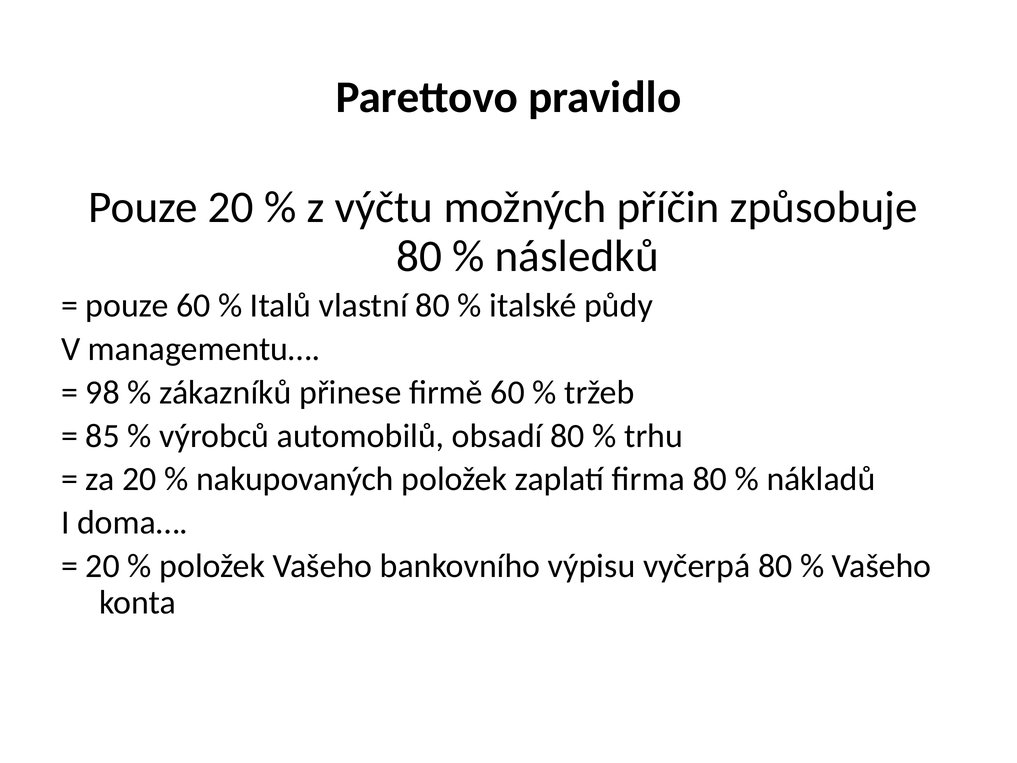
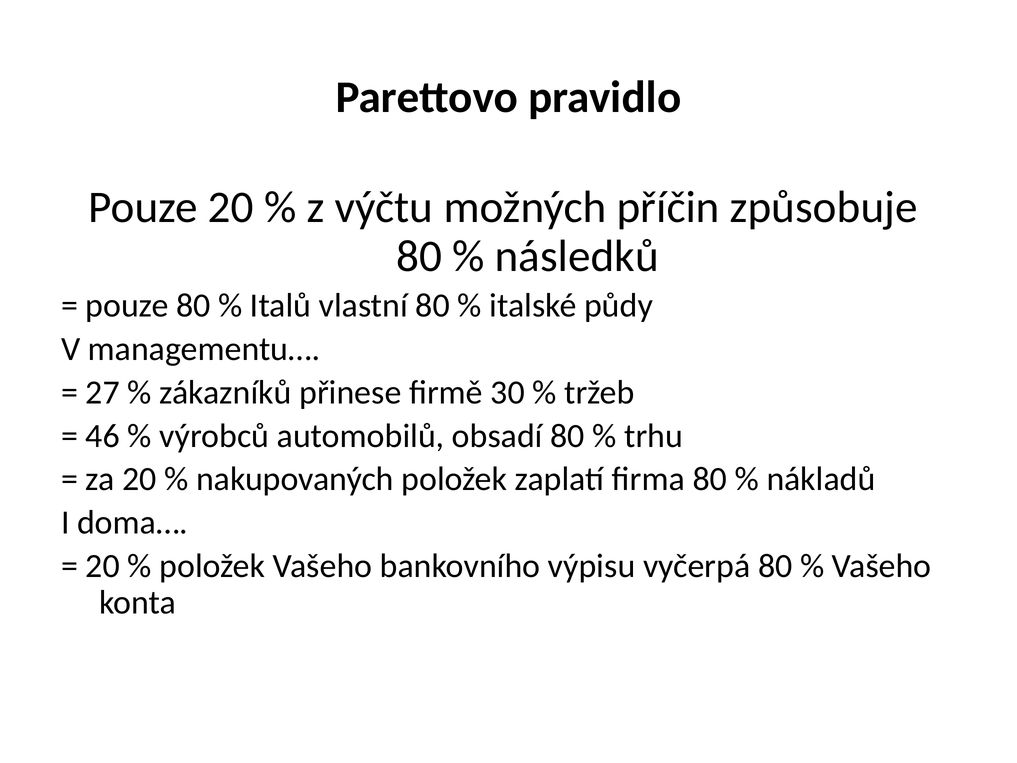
pouze 60: 60 -> 80
98: 98 -> 27
firmě 60: 60 -> 30
85: 85 -> 46
